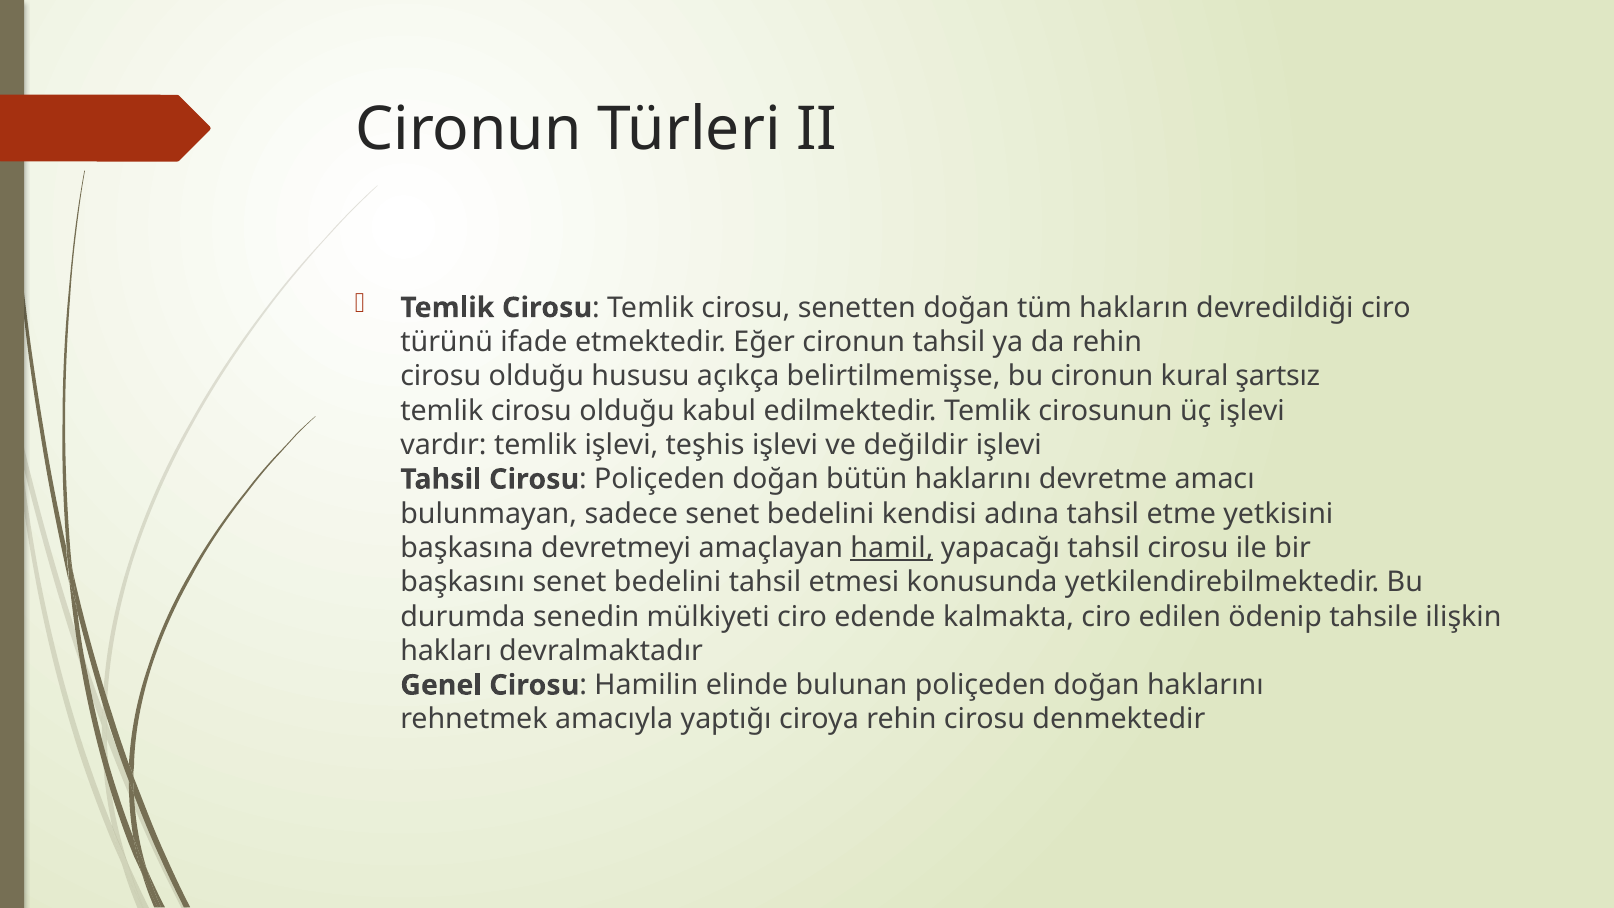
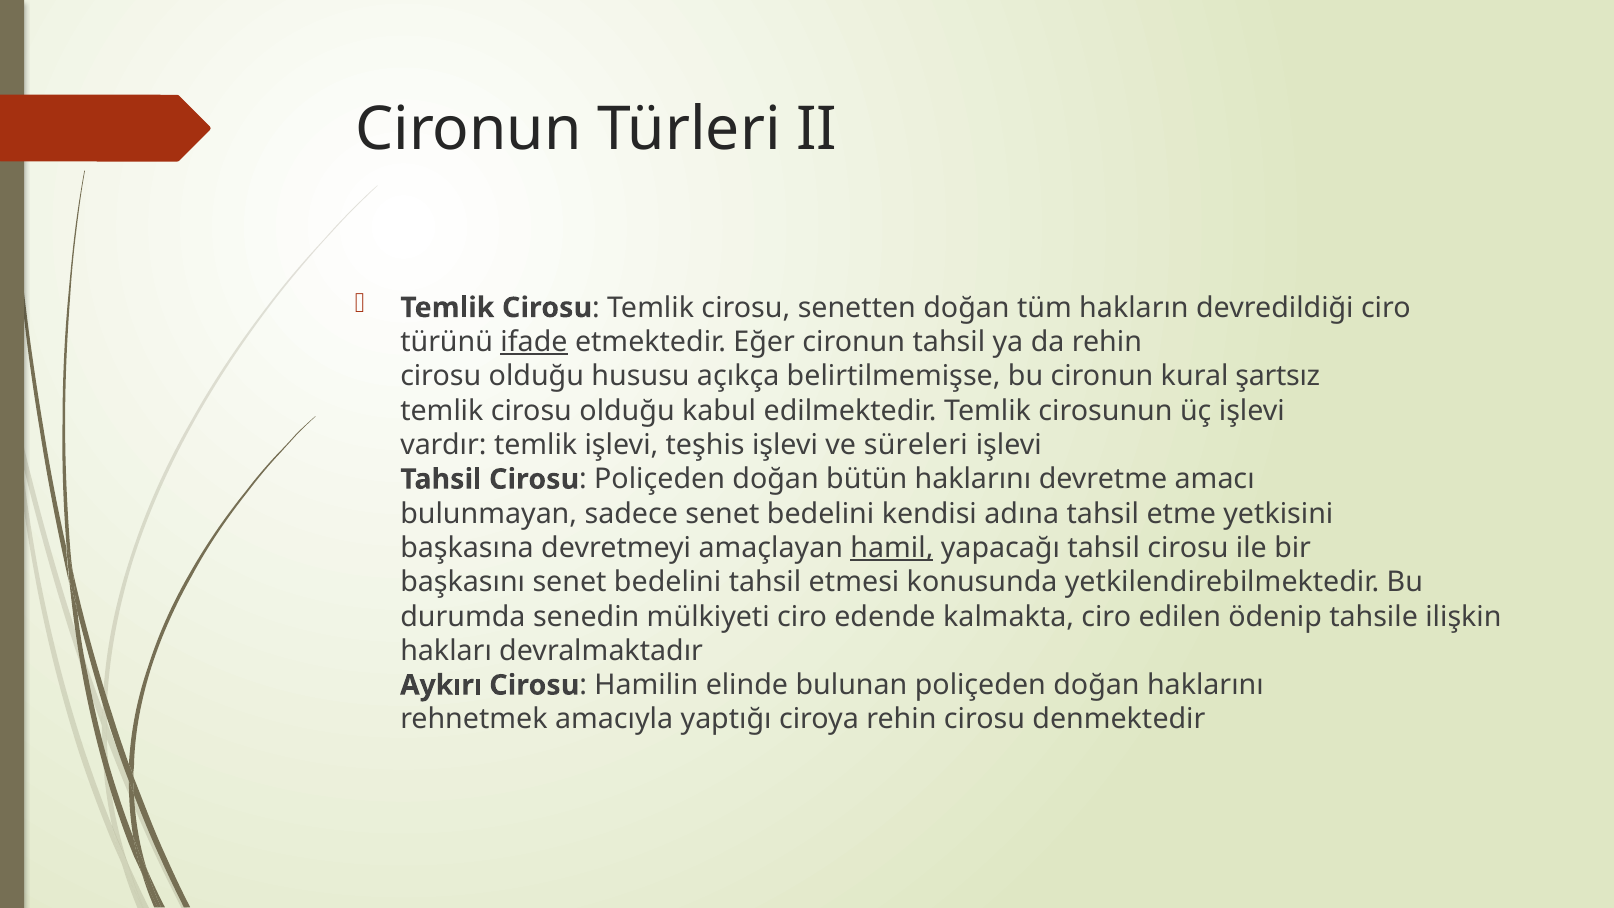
ifade underline: none -> present
değildir: değildir -> süreleri
Genel: Genel -> Aykırı
